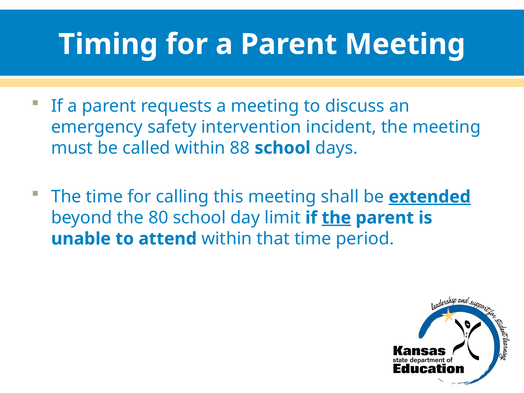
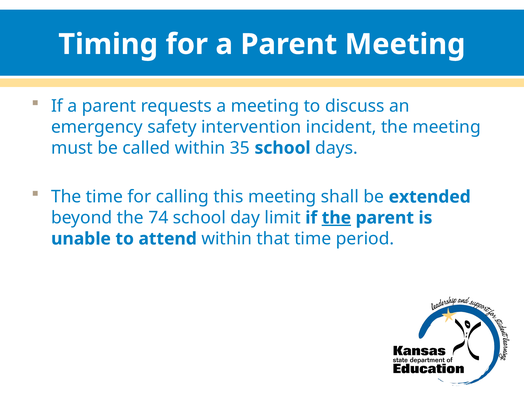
88: 88 -> 35
extended underline: present -> none
80: 80 -> 74
